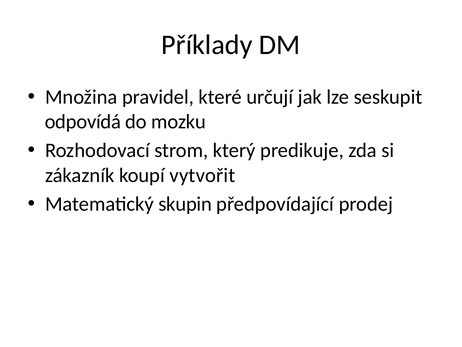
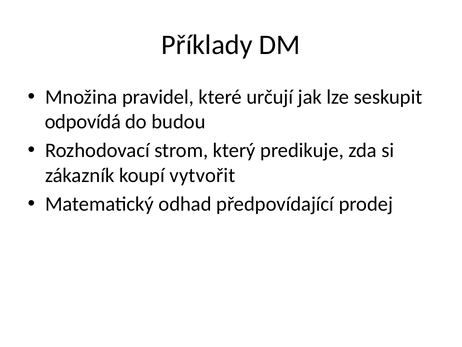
mozku: mozku -> budou
skupin: skupin -> odhad
